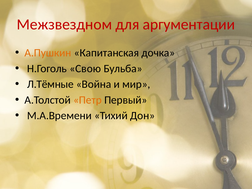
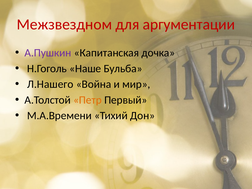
А.Пушкин colour: orange -> purple
Свою: Свою -> Наше
Л.Тёмные: Л.Тёмные -> Л.Нашего
